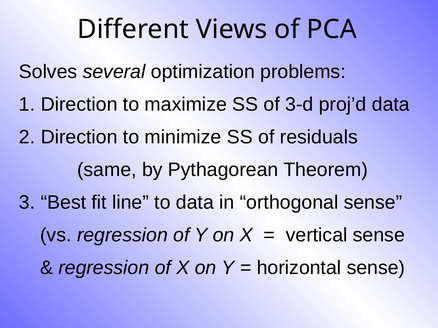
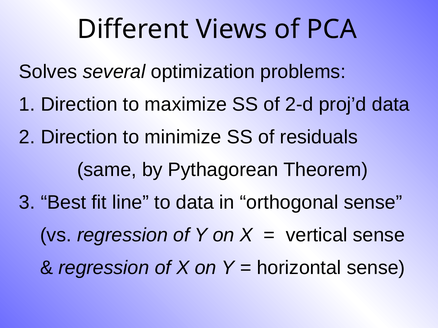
3-d: 3-d -> 2-d
